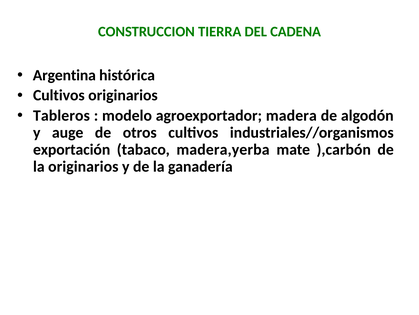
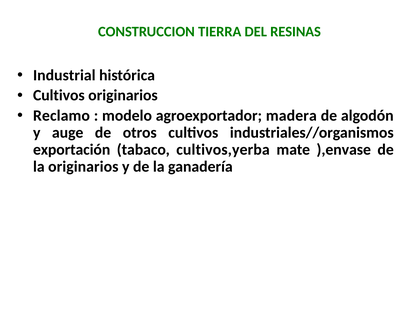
CADENA: CADENA -> RESINAS
Argentina: Argentina -> Industrial
Tableros: Tableros -> Reclamo
madera,yerba: madera,yerba -> cultivos,yerba
),carbón: ),carbón -> ),envase
